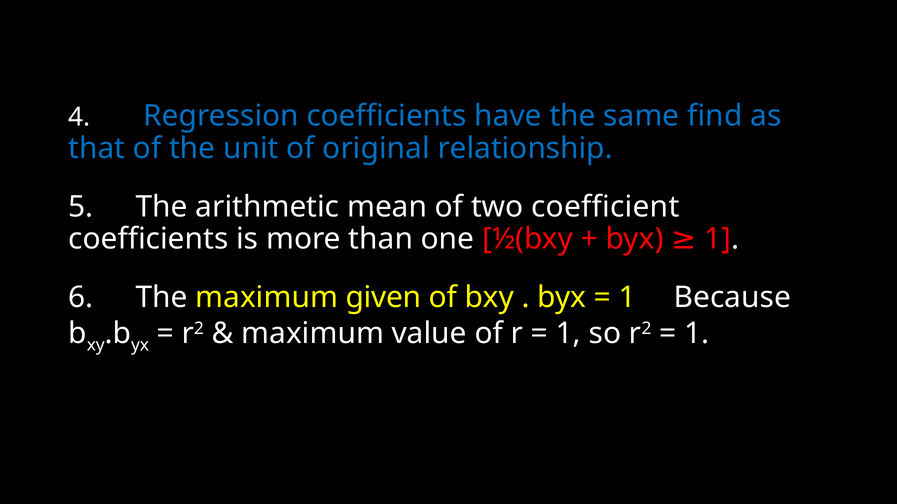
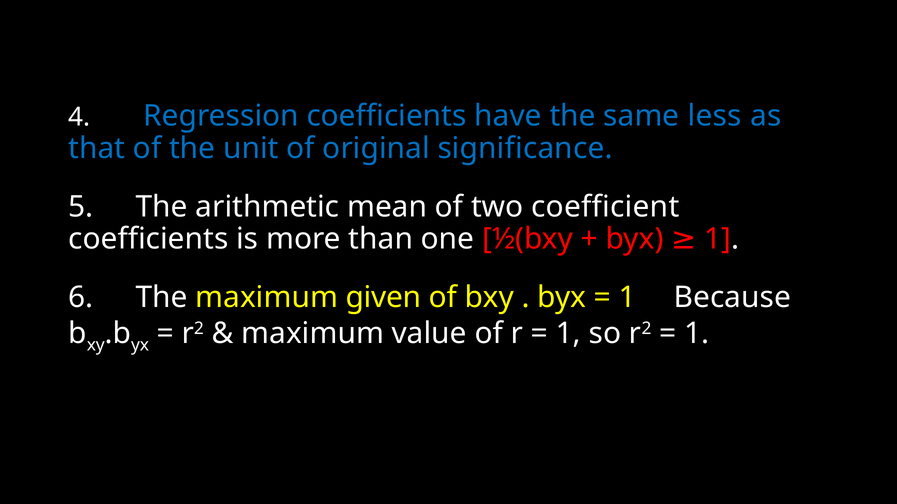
find: find -> less
relationship: relationship -> significance
